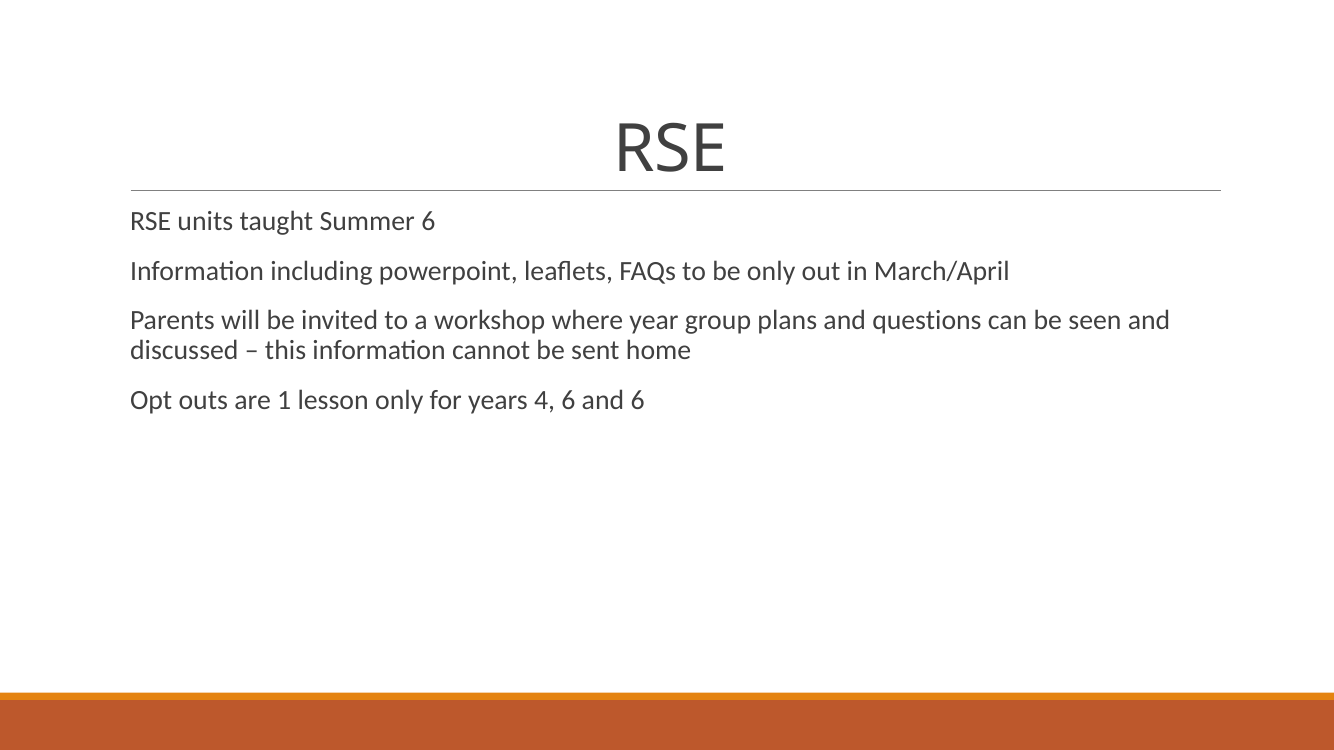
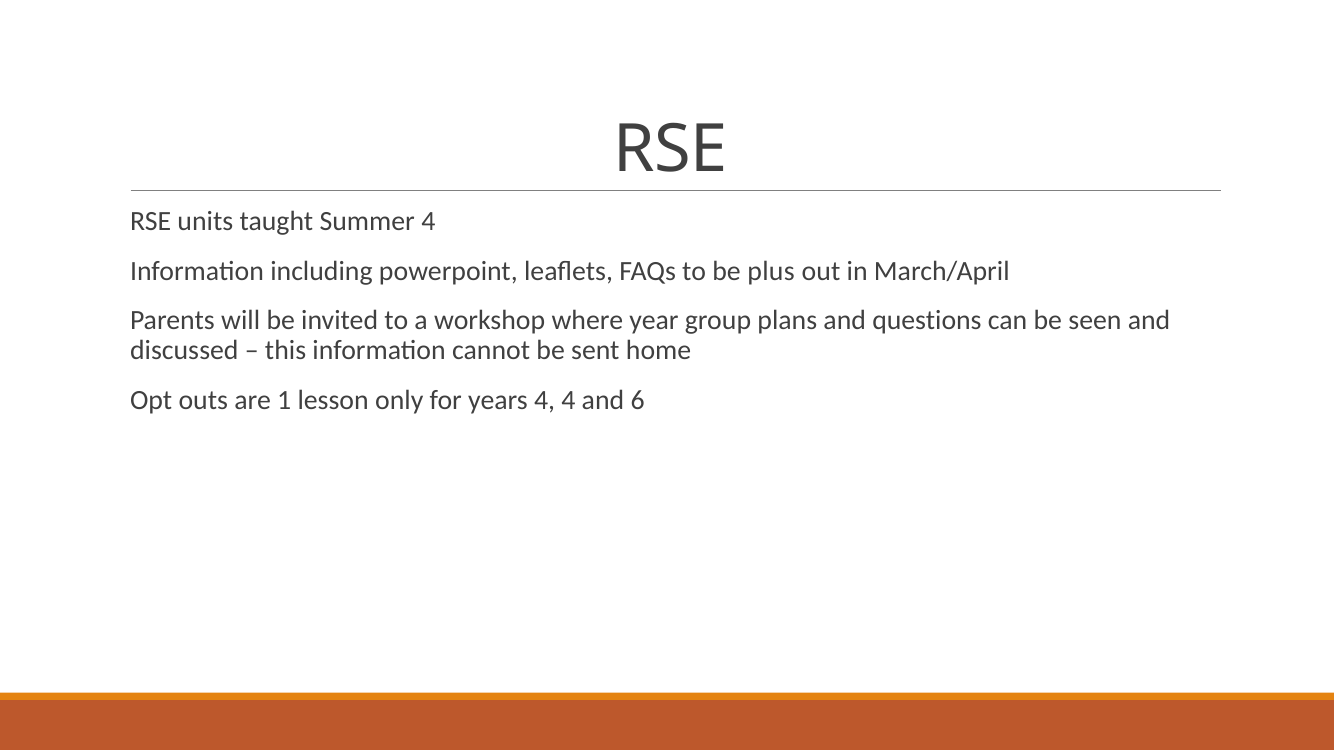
Summer 6: 6 -> 4
be only: only -> plus
4 6: 6 -> 4
